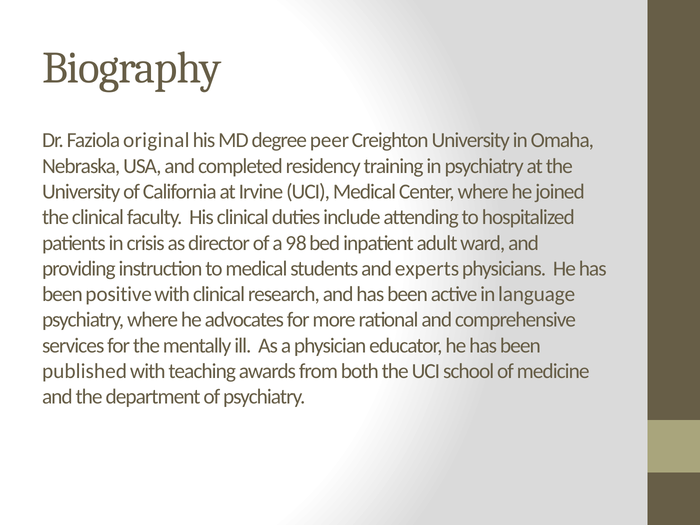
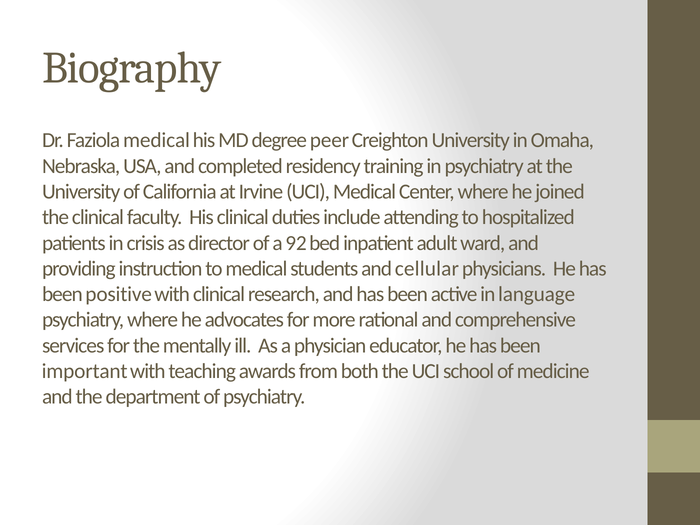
Faziola original: original -> medical
98: 98 -> 92
experts: experts -> cellular
published: published -> important
